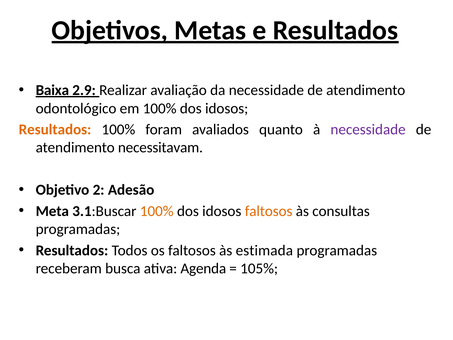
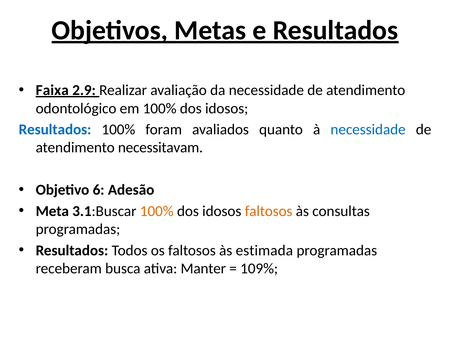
Baixa: Baixa -> Faixa
Resultados at (55, 129) colour: orange -> blue
necessidade at (368, 129) colour: purple -> blue
2: 2 -> 6
Agenda: Agenda -> Manter
105%: 105% -> 109%
